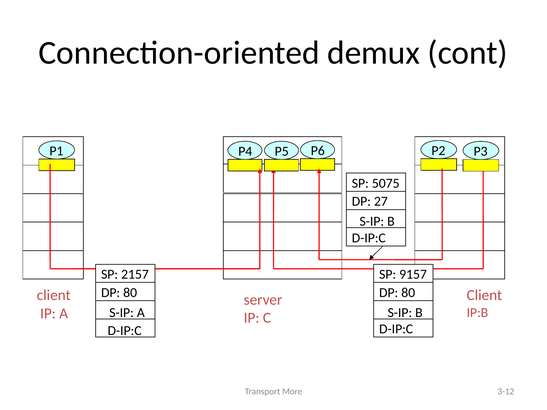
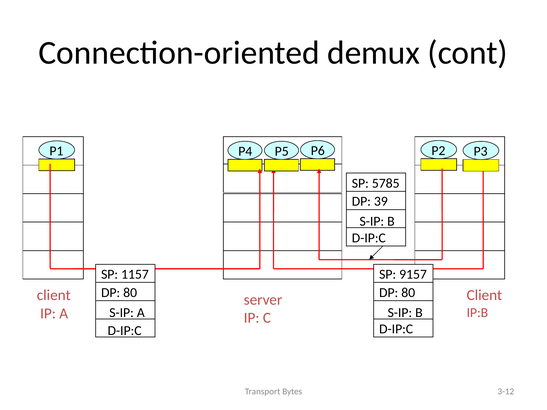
5075: 5075 -> 5785
27: 27 -> 39
2157: 2157 -> 1157
More: More -> Bytes
